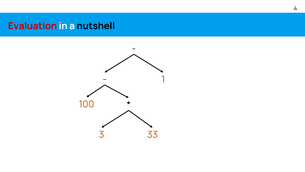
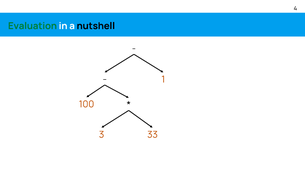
Evaluation colour: red -> green
